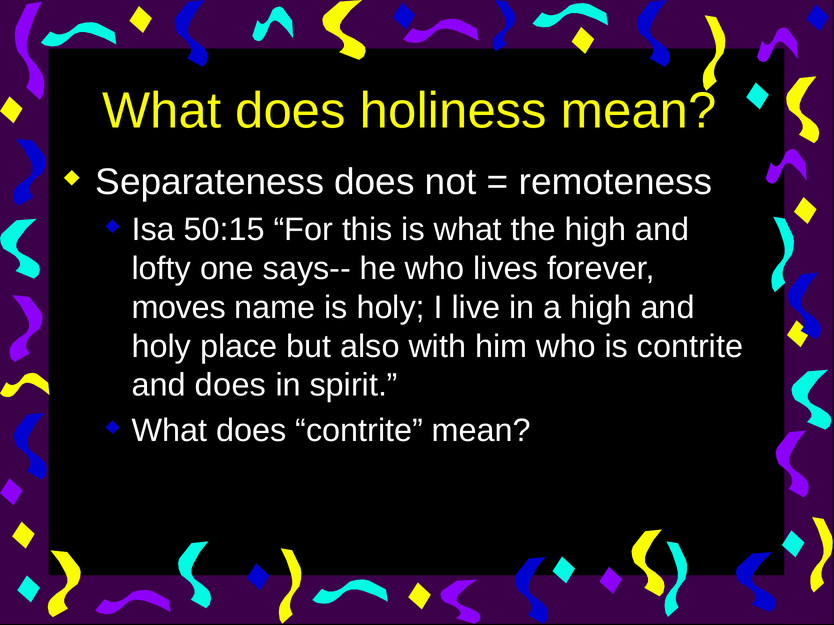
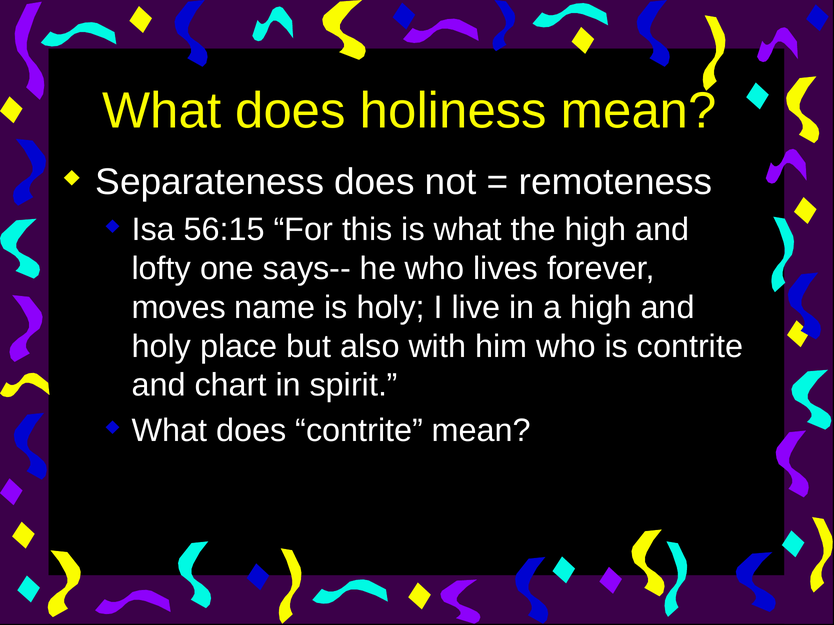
50:15: 50:15 -> 56:15
and does: does -> chart
